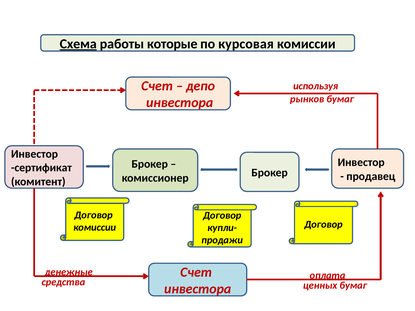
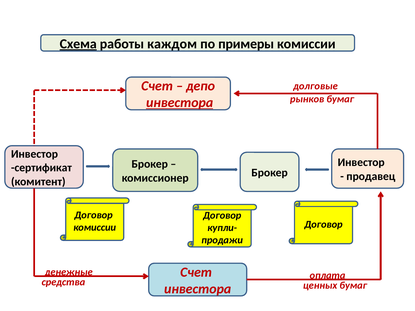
которые: которые -> каждом
курсовая: курсовая -> примеры
используя: используя -> долговые
инвестора at (180, 103) underline: none -> present
